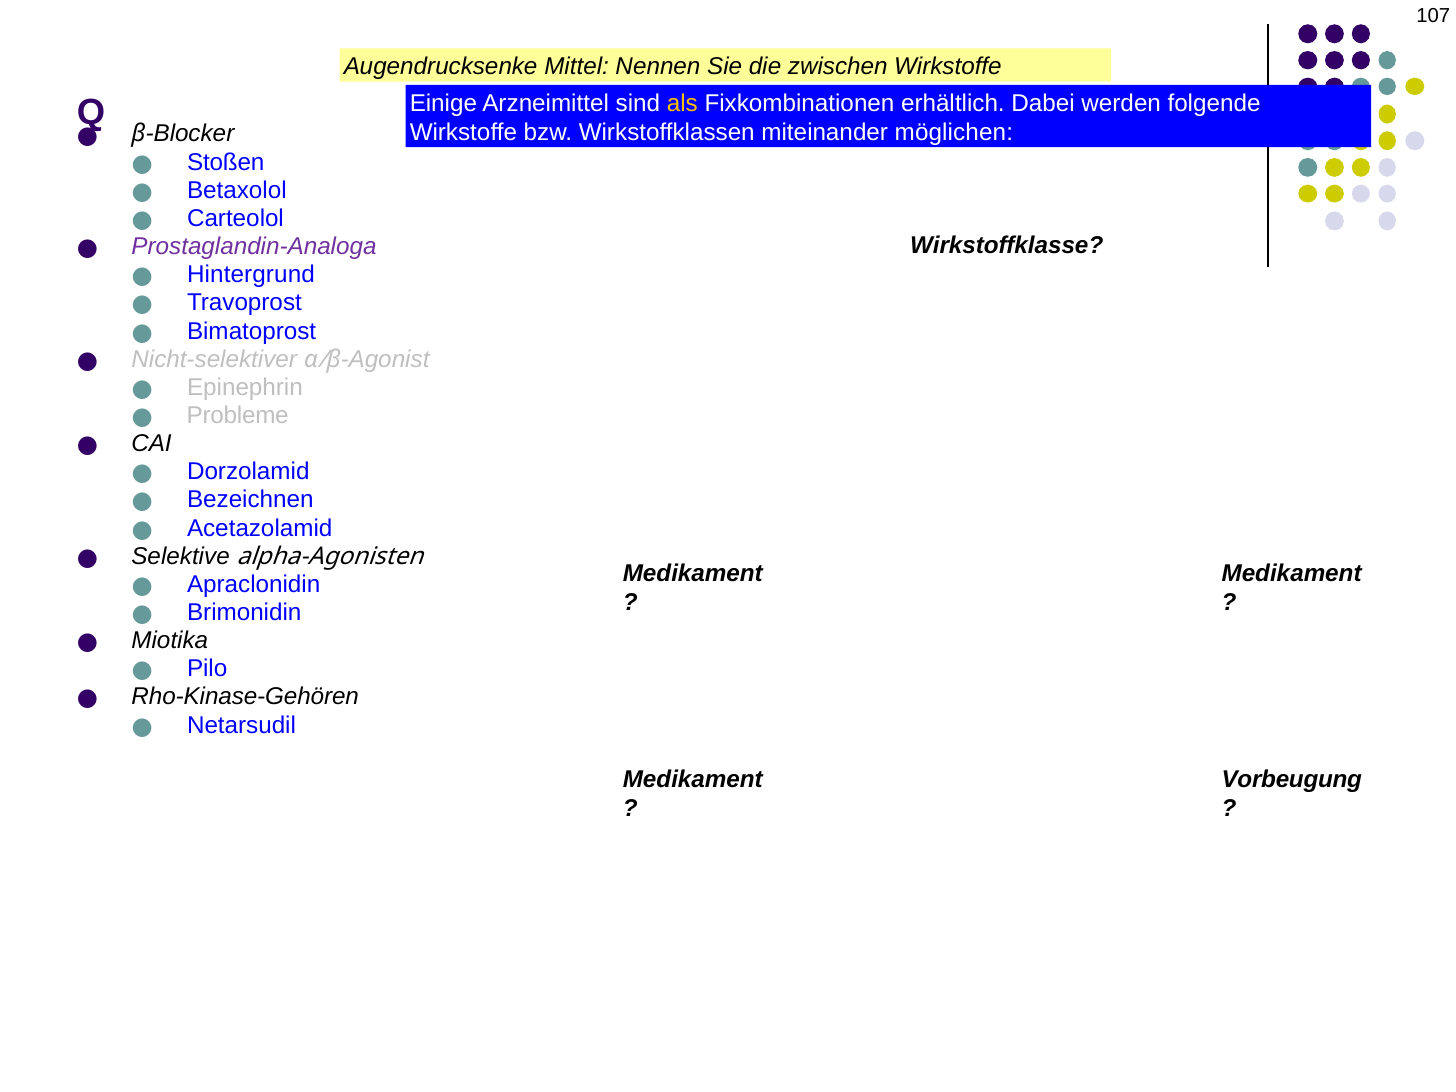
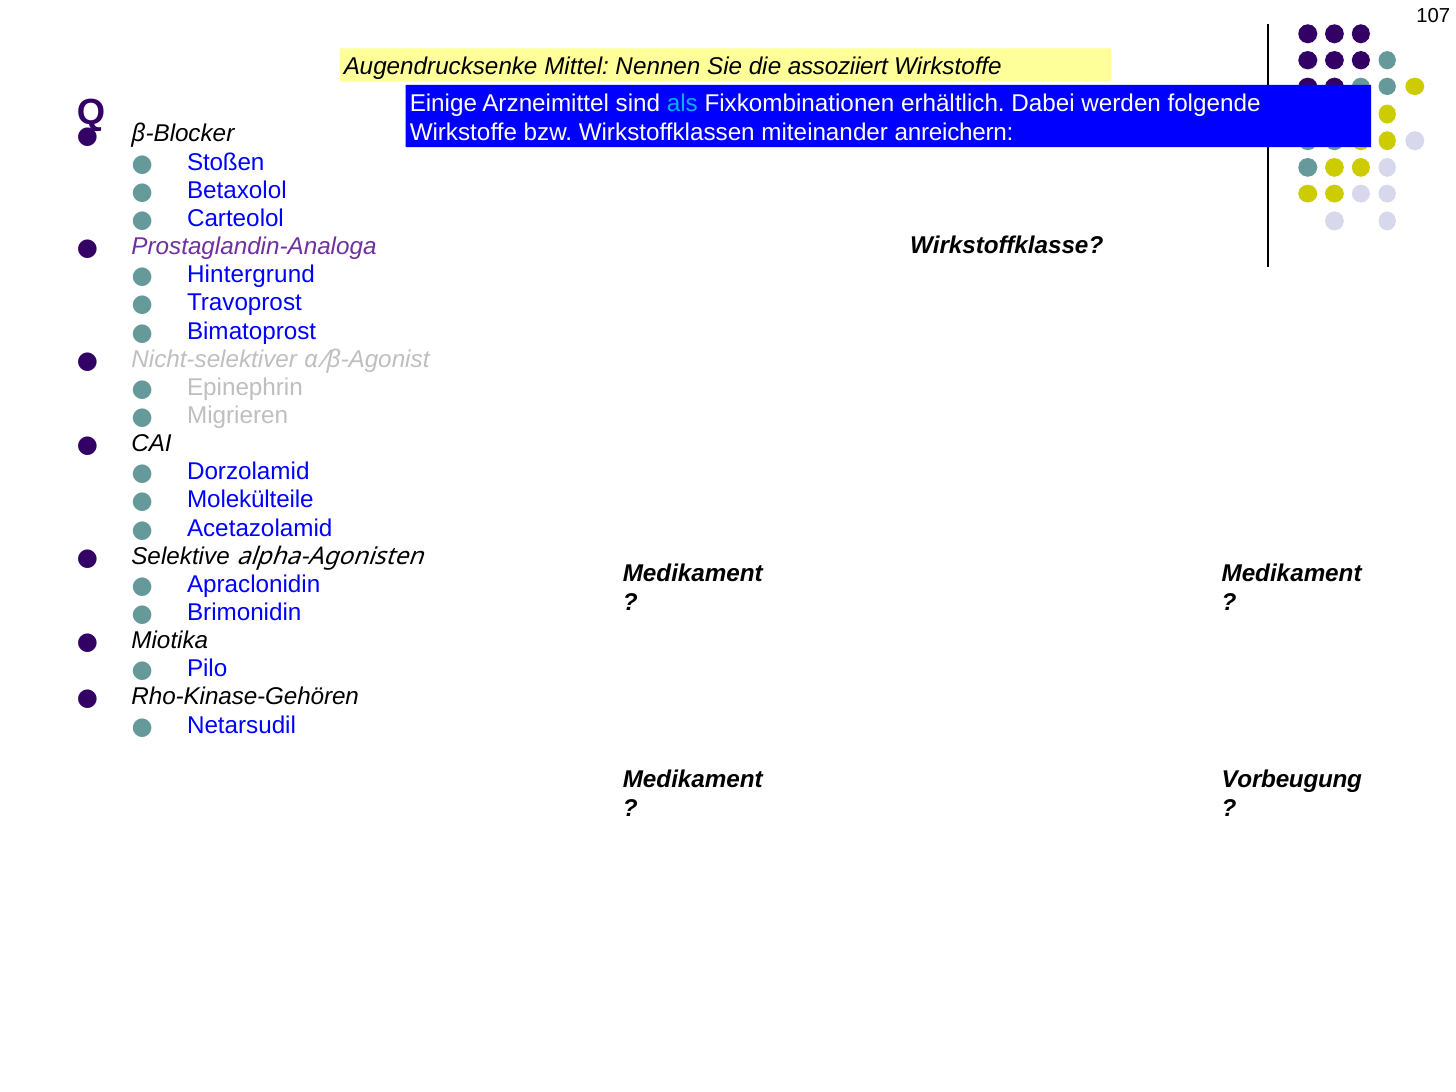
zwischen: zwischen -> assoziiert
als colour: yellow -> light blue
möglichen: möglichen -> anreichern
Probleme: Probleme -> Migrieren
Bezeichnen: Bezeichnen -> Molekülteile
